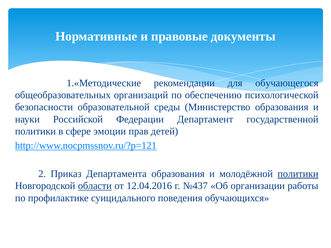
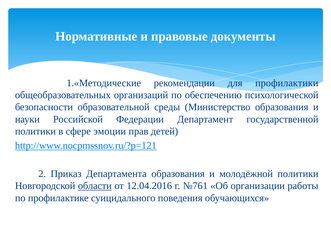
обучающегося: обучающегося -> профилактики
политики at (298, 174) underline: present -> none
№437: №437 -> №761
